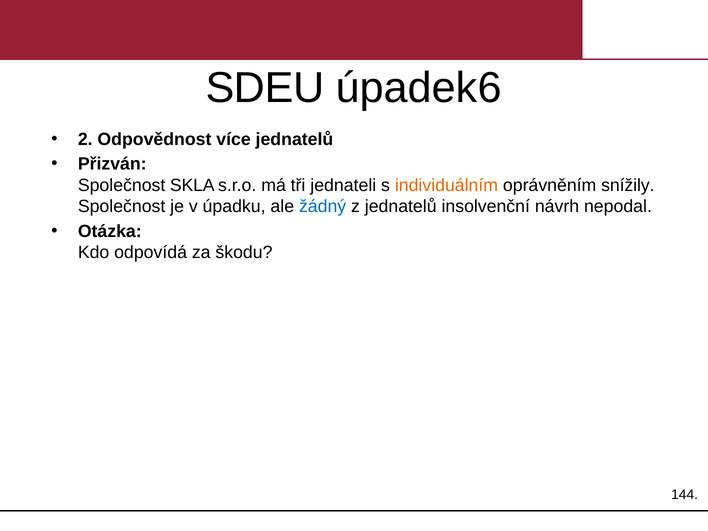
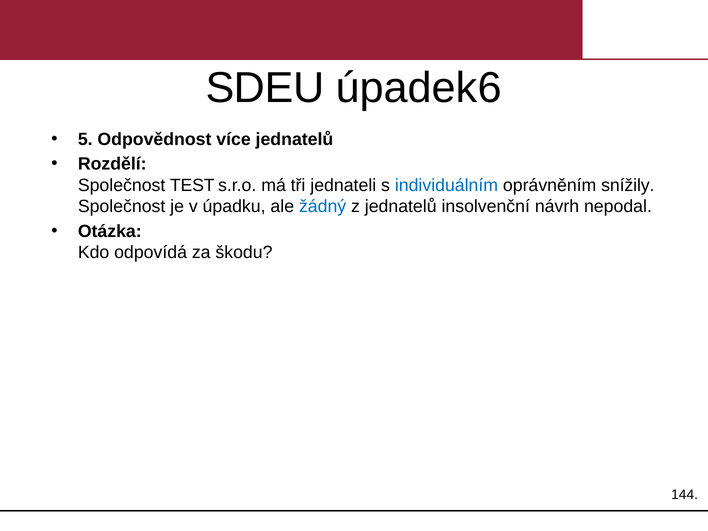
2: 2 -> 5
Přizván: Přizván -> Rozdělí
SKLA: SKLA -> TEST
individuálním colour: orange -> blue
